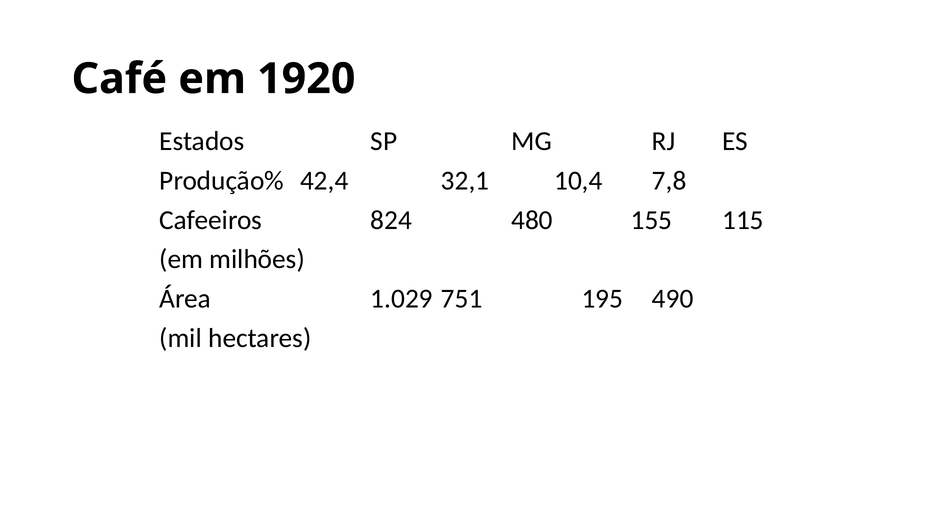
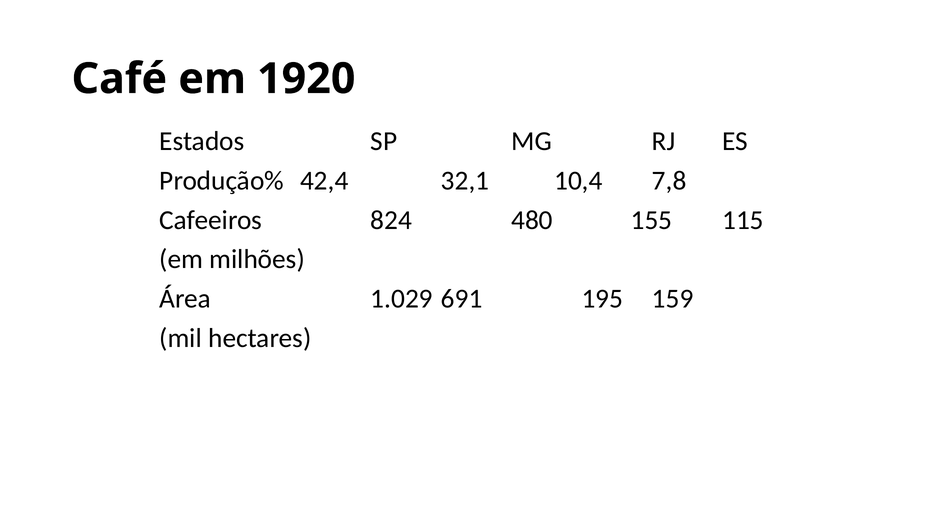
751: 751 -> 691
490: 490 -> 159
